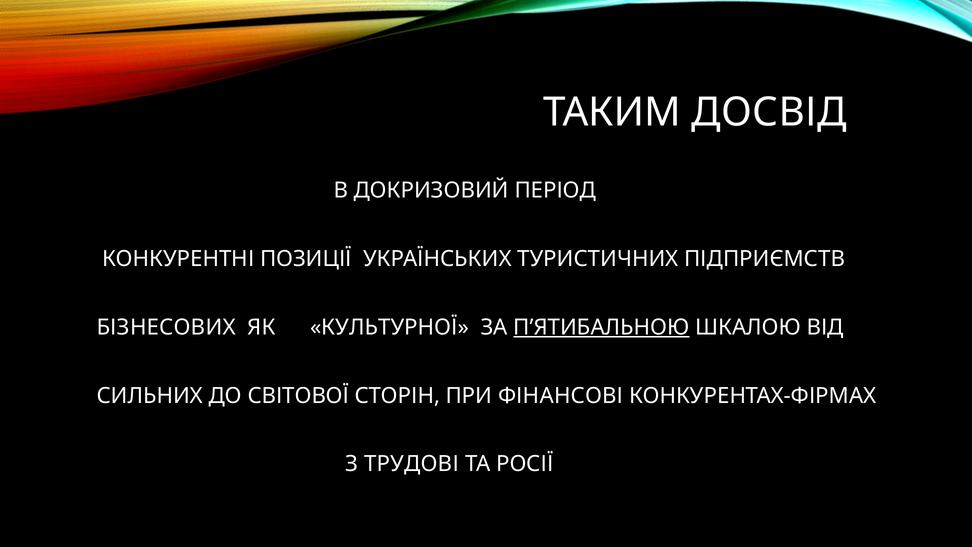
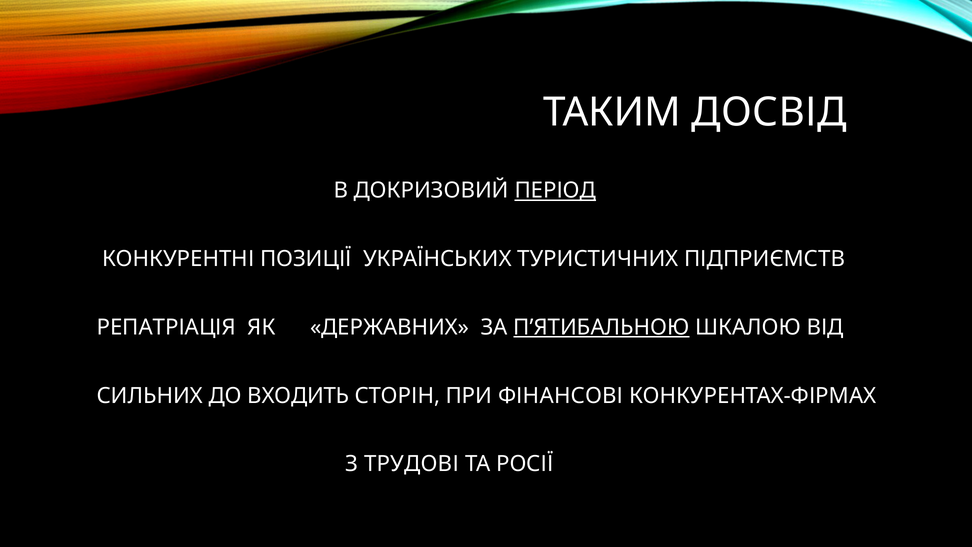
ПЕРІОД underline: none -> present
БІЗНЕСОВИХ: БІЗНЕСОВИХ -> РЕПАТРІАЦІЯ
КУЛЬТУРНОЇ: КУЛЬТУРНОЇ -> ДЕРЖАВНИХ
СВІТОВОЇ: СВІТОВОЇ -> ВХОДИТЬ
